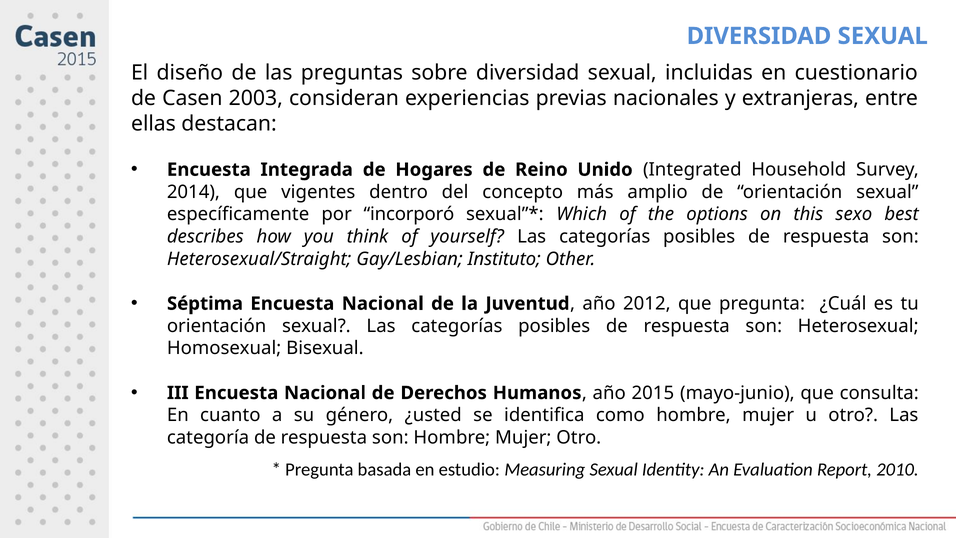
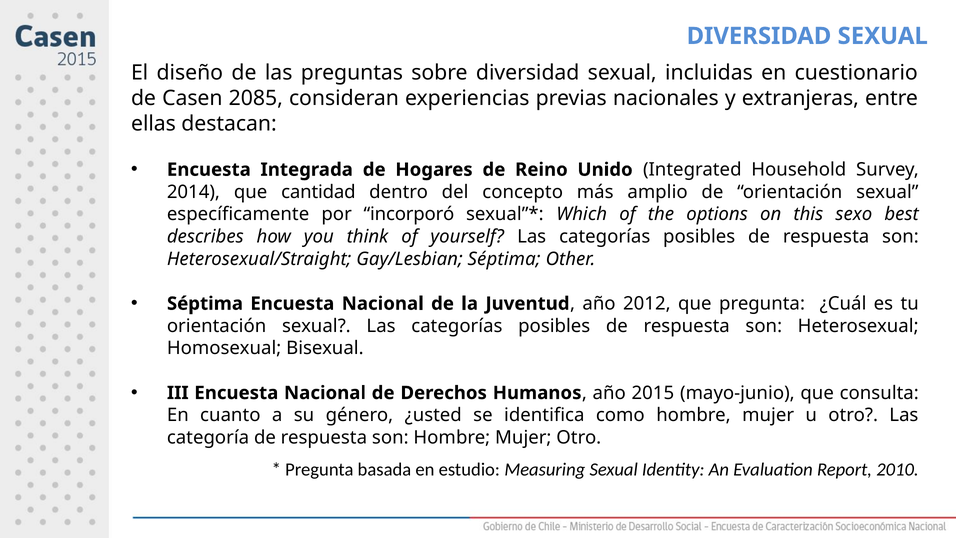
2003: 2003 -> 2085
vigentes: vigentes -> cantidad
Gay/Lesbian Instituto: Instituto -> Séptima
